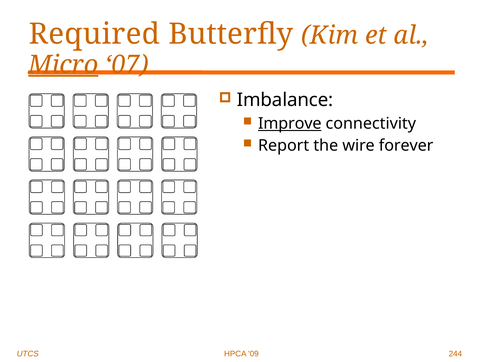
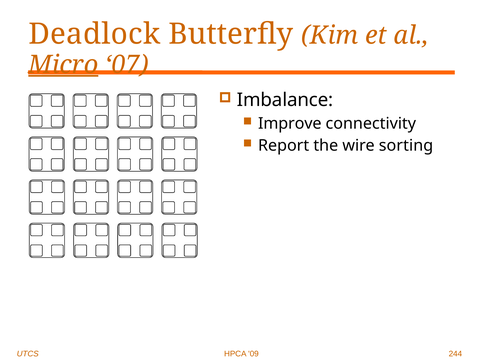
Required: Required -> Deadlock
Improve underline: present -> none
forever: forever -> sorting
